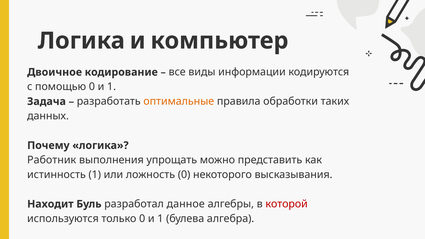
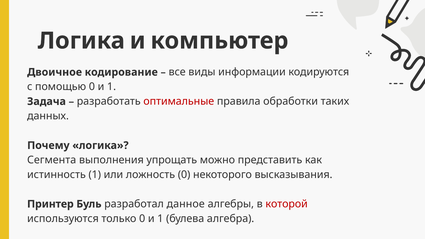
оптимальные colour: orange -> red
Работник: Работник -> Сегмента
Находит: Находит -> Принтер
